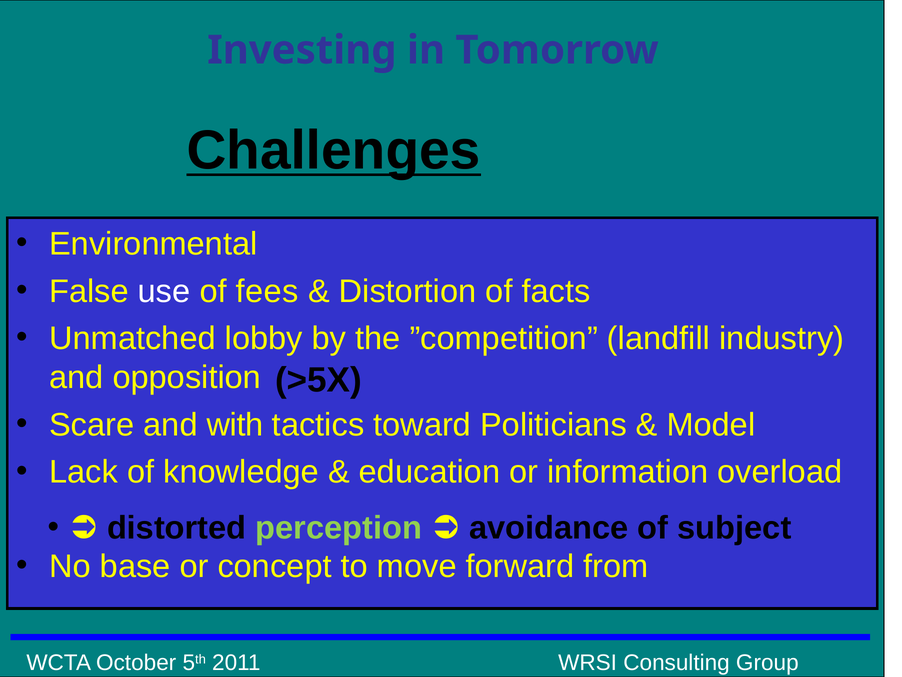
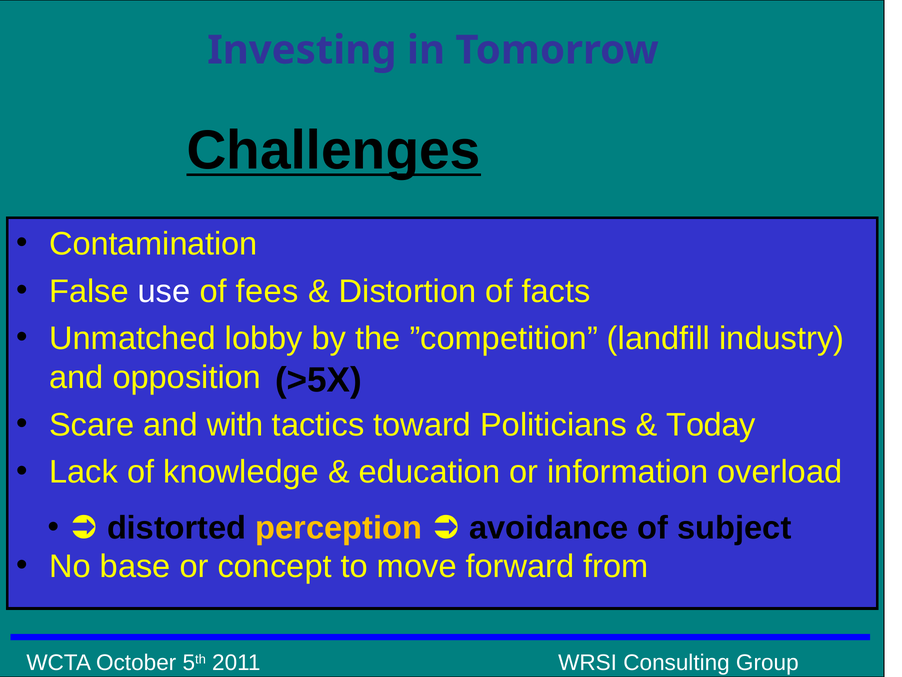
Environmental: Environmental -> Contamination
Model: Model -> Today
perception colour: light green -> yellow
